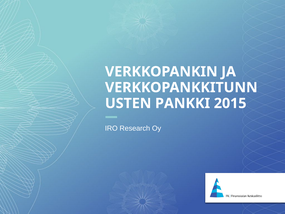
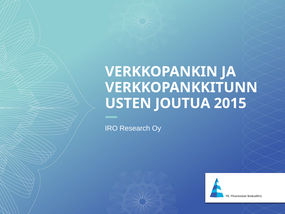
PANKKI: PANKKI -> JOUTUA
